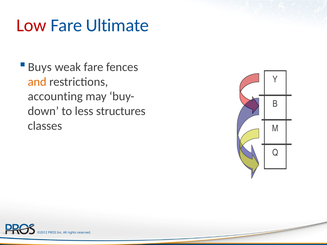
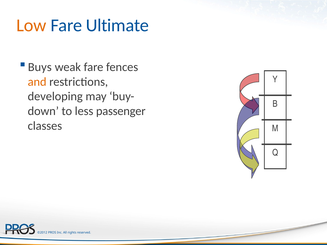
Low colour: red -> orange
accounting: accounting -> developing
structures: structures -> passenger
